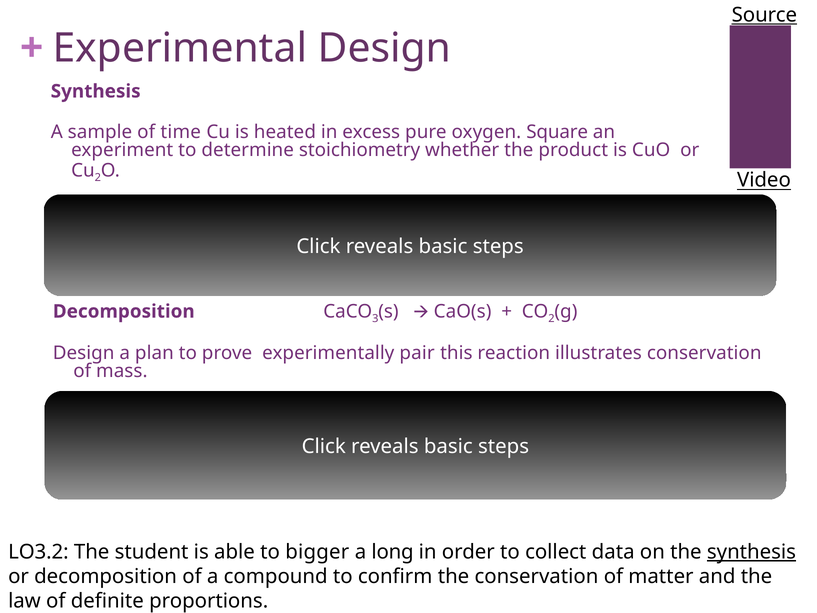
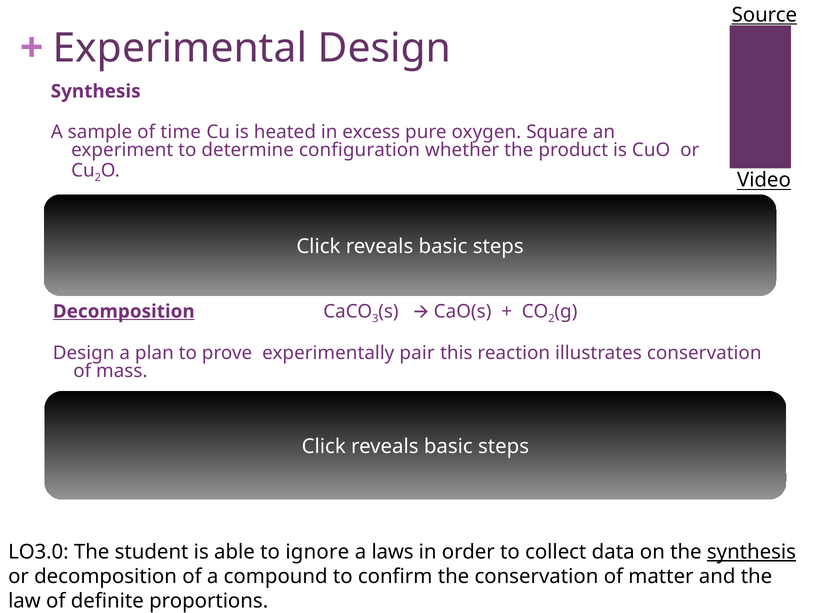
stoichiometry: stoichiometry -> configuration
Decomposition at (124, 311) underline: none -> present
LO3.2: LO3.2 -> LO3.0
bigger: bigger -> ignore
long: long -> laws
